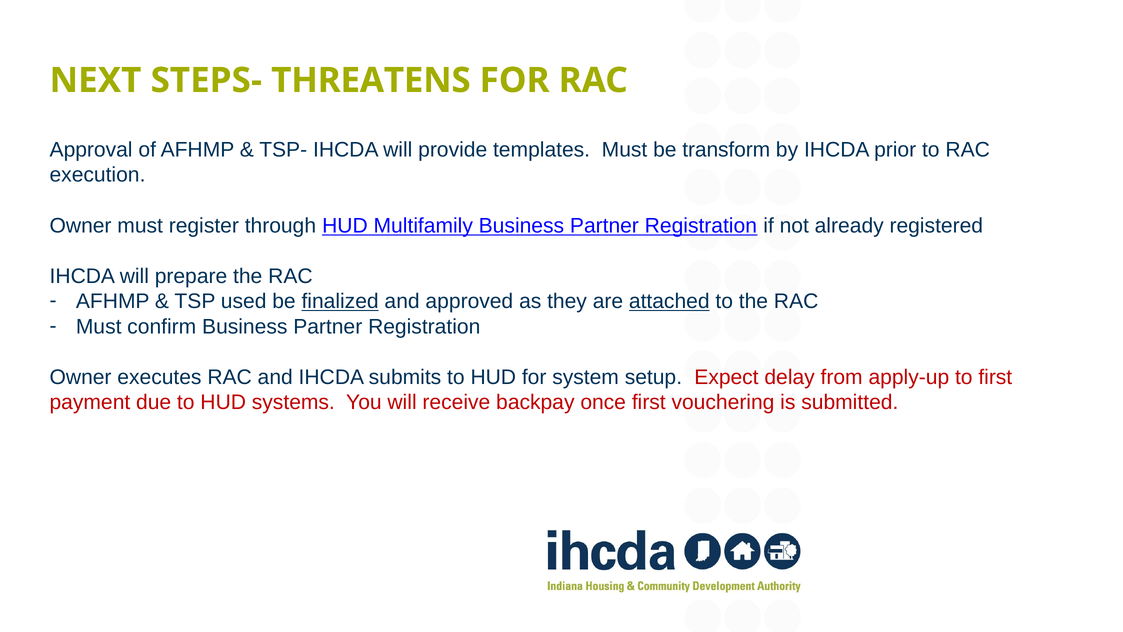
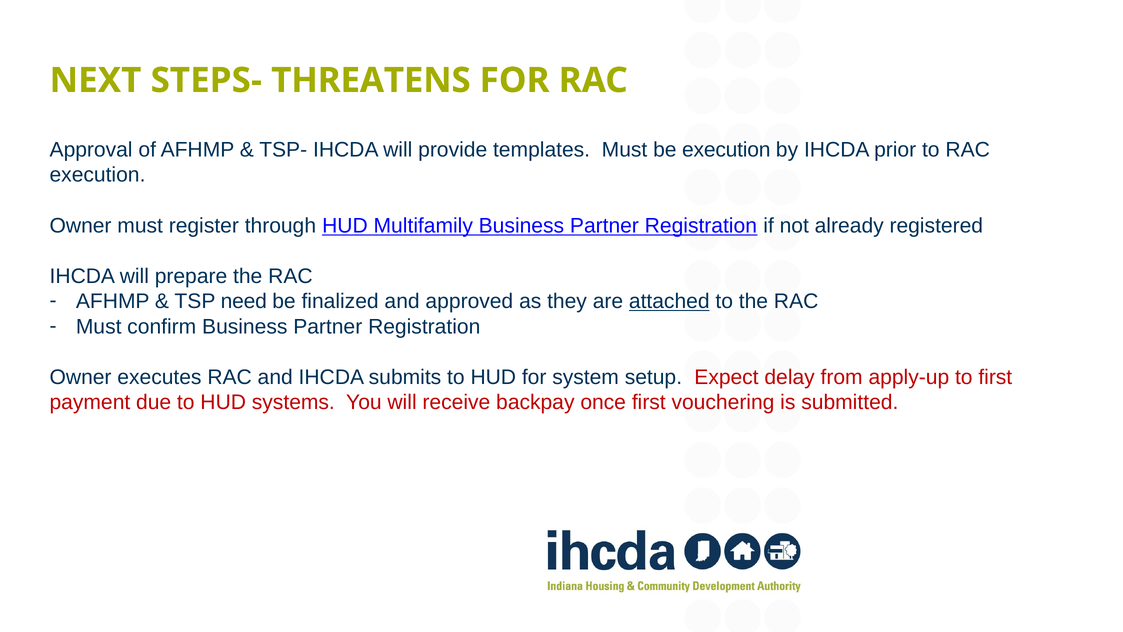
be transform: transform -> execution
used: used -> need
finalized underline: present -> none
